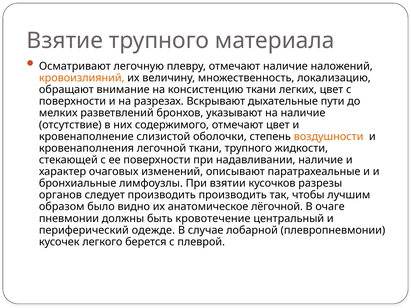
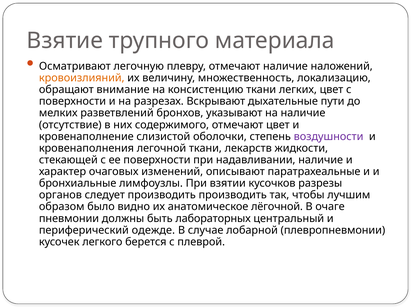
воздушности colour: orange -> purple
ткани трупного: трупного -> лекарств
кровотечение: кровотечение -> лабораторных
